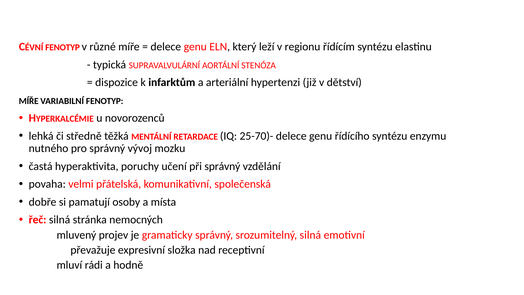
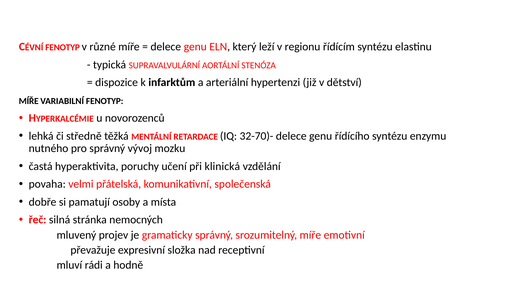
25-70)-: 25-70)- -> 32-70)-
při správný: správný -> klinická
srozumitelný silná: silná -> míře
